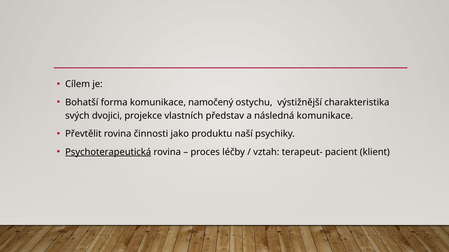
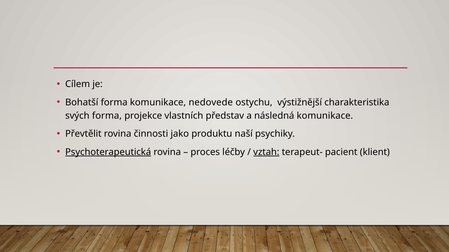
namočený: namočený -> nedovede
svých dvojici: dvojici -> forma
vztah underline: none -> present
